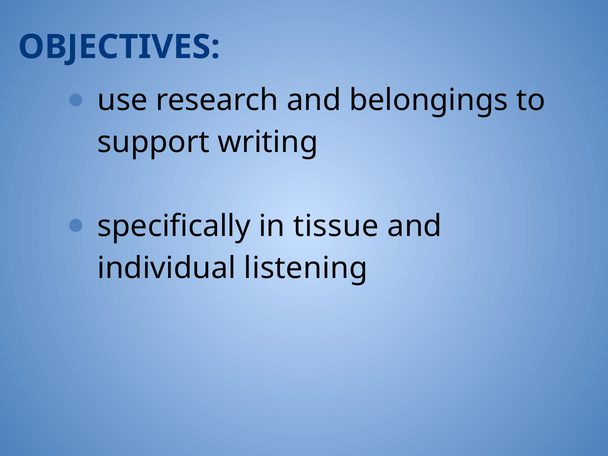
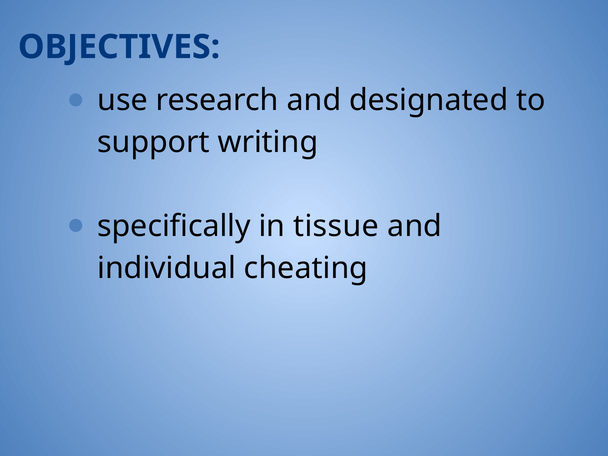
belongings: belongings -> designated
listening: listening -> cheating
